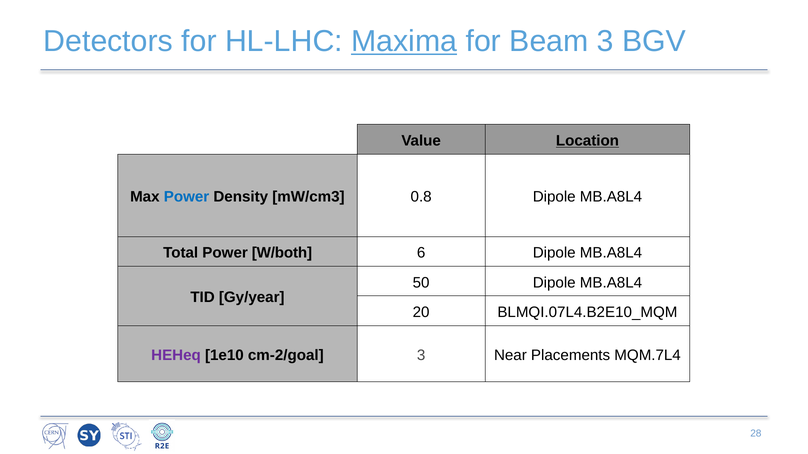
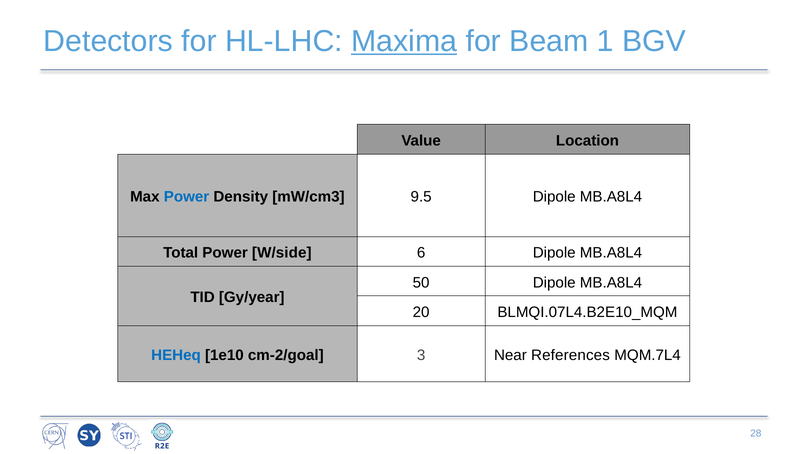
Beam 3: 3 -> 1
Location underline: present -> none
0.8: 0.8 -> 9.5
W/both: W/both -> W/side
HEHeq colour: purple -> blue
Placements: Placements -> References
